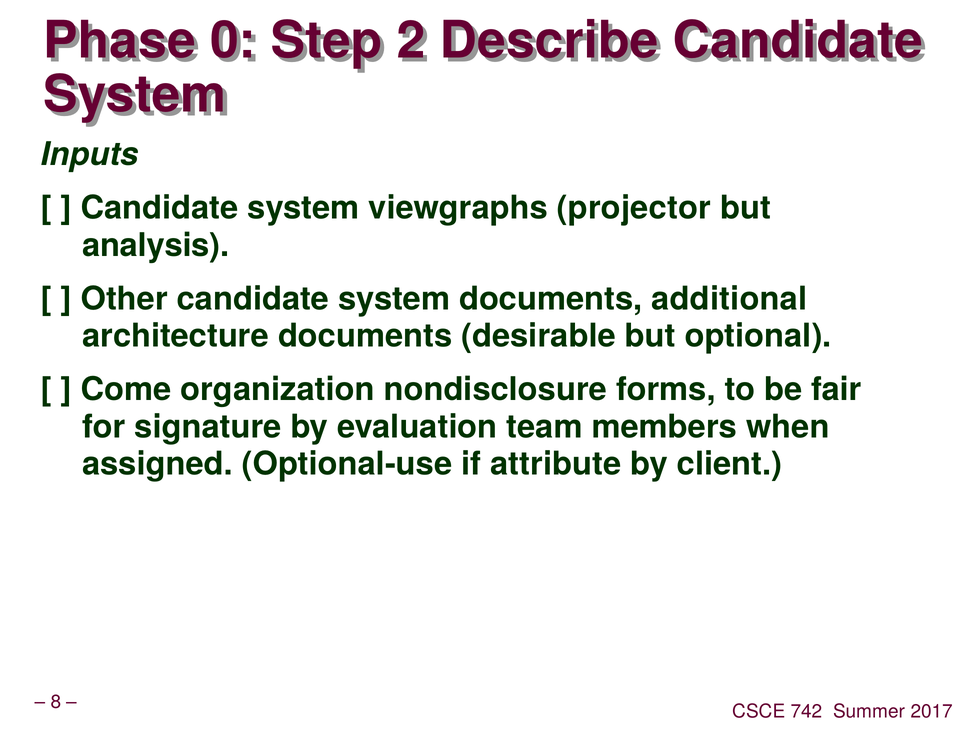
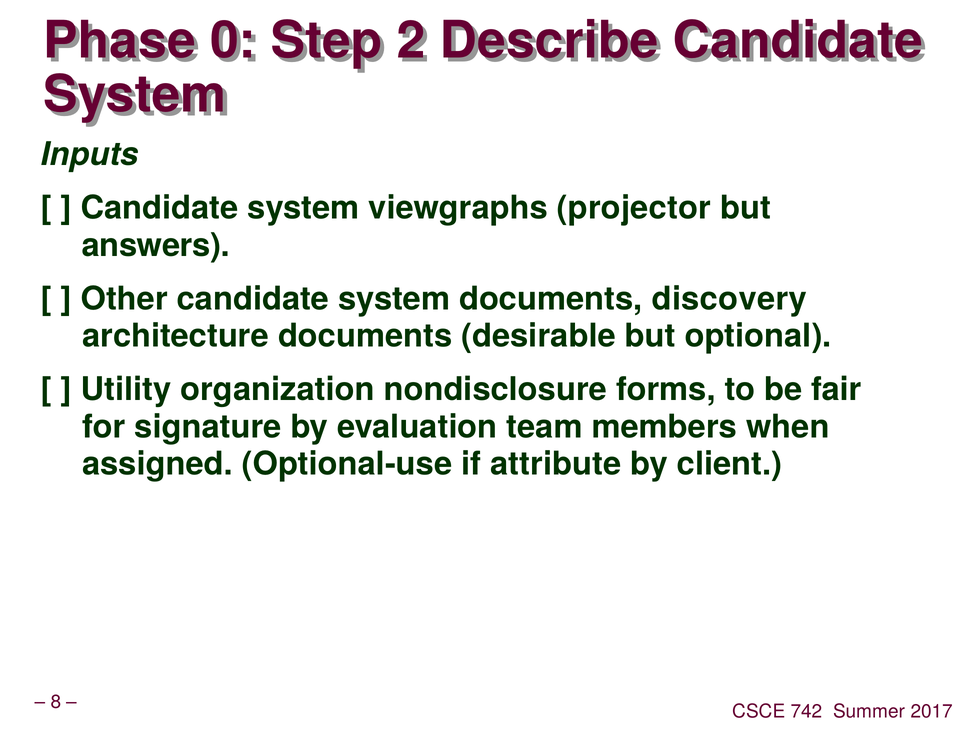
analysis: analysis -> answers
additional: additional -> discovery
Come: Come -> Utility
